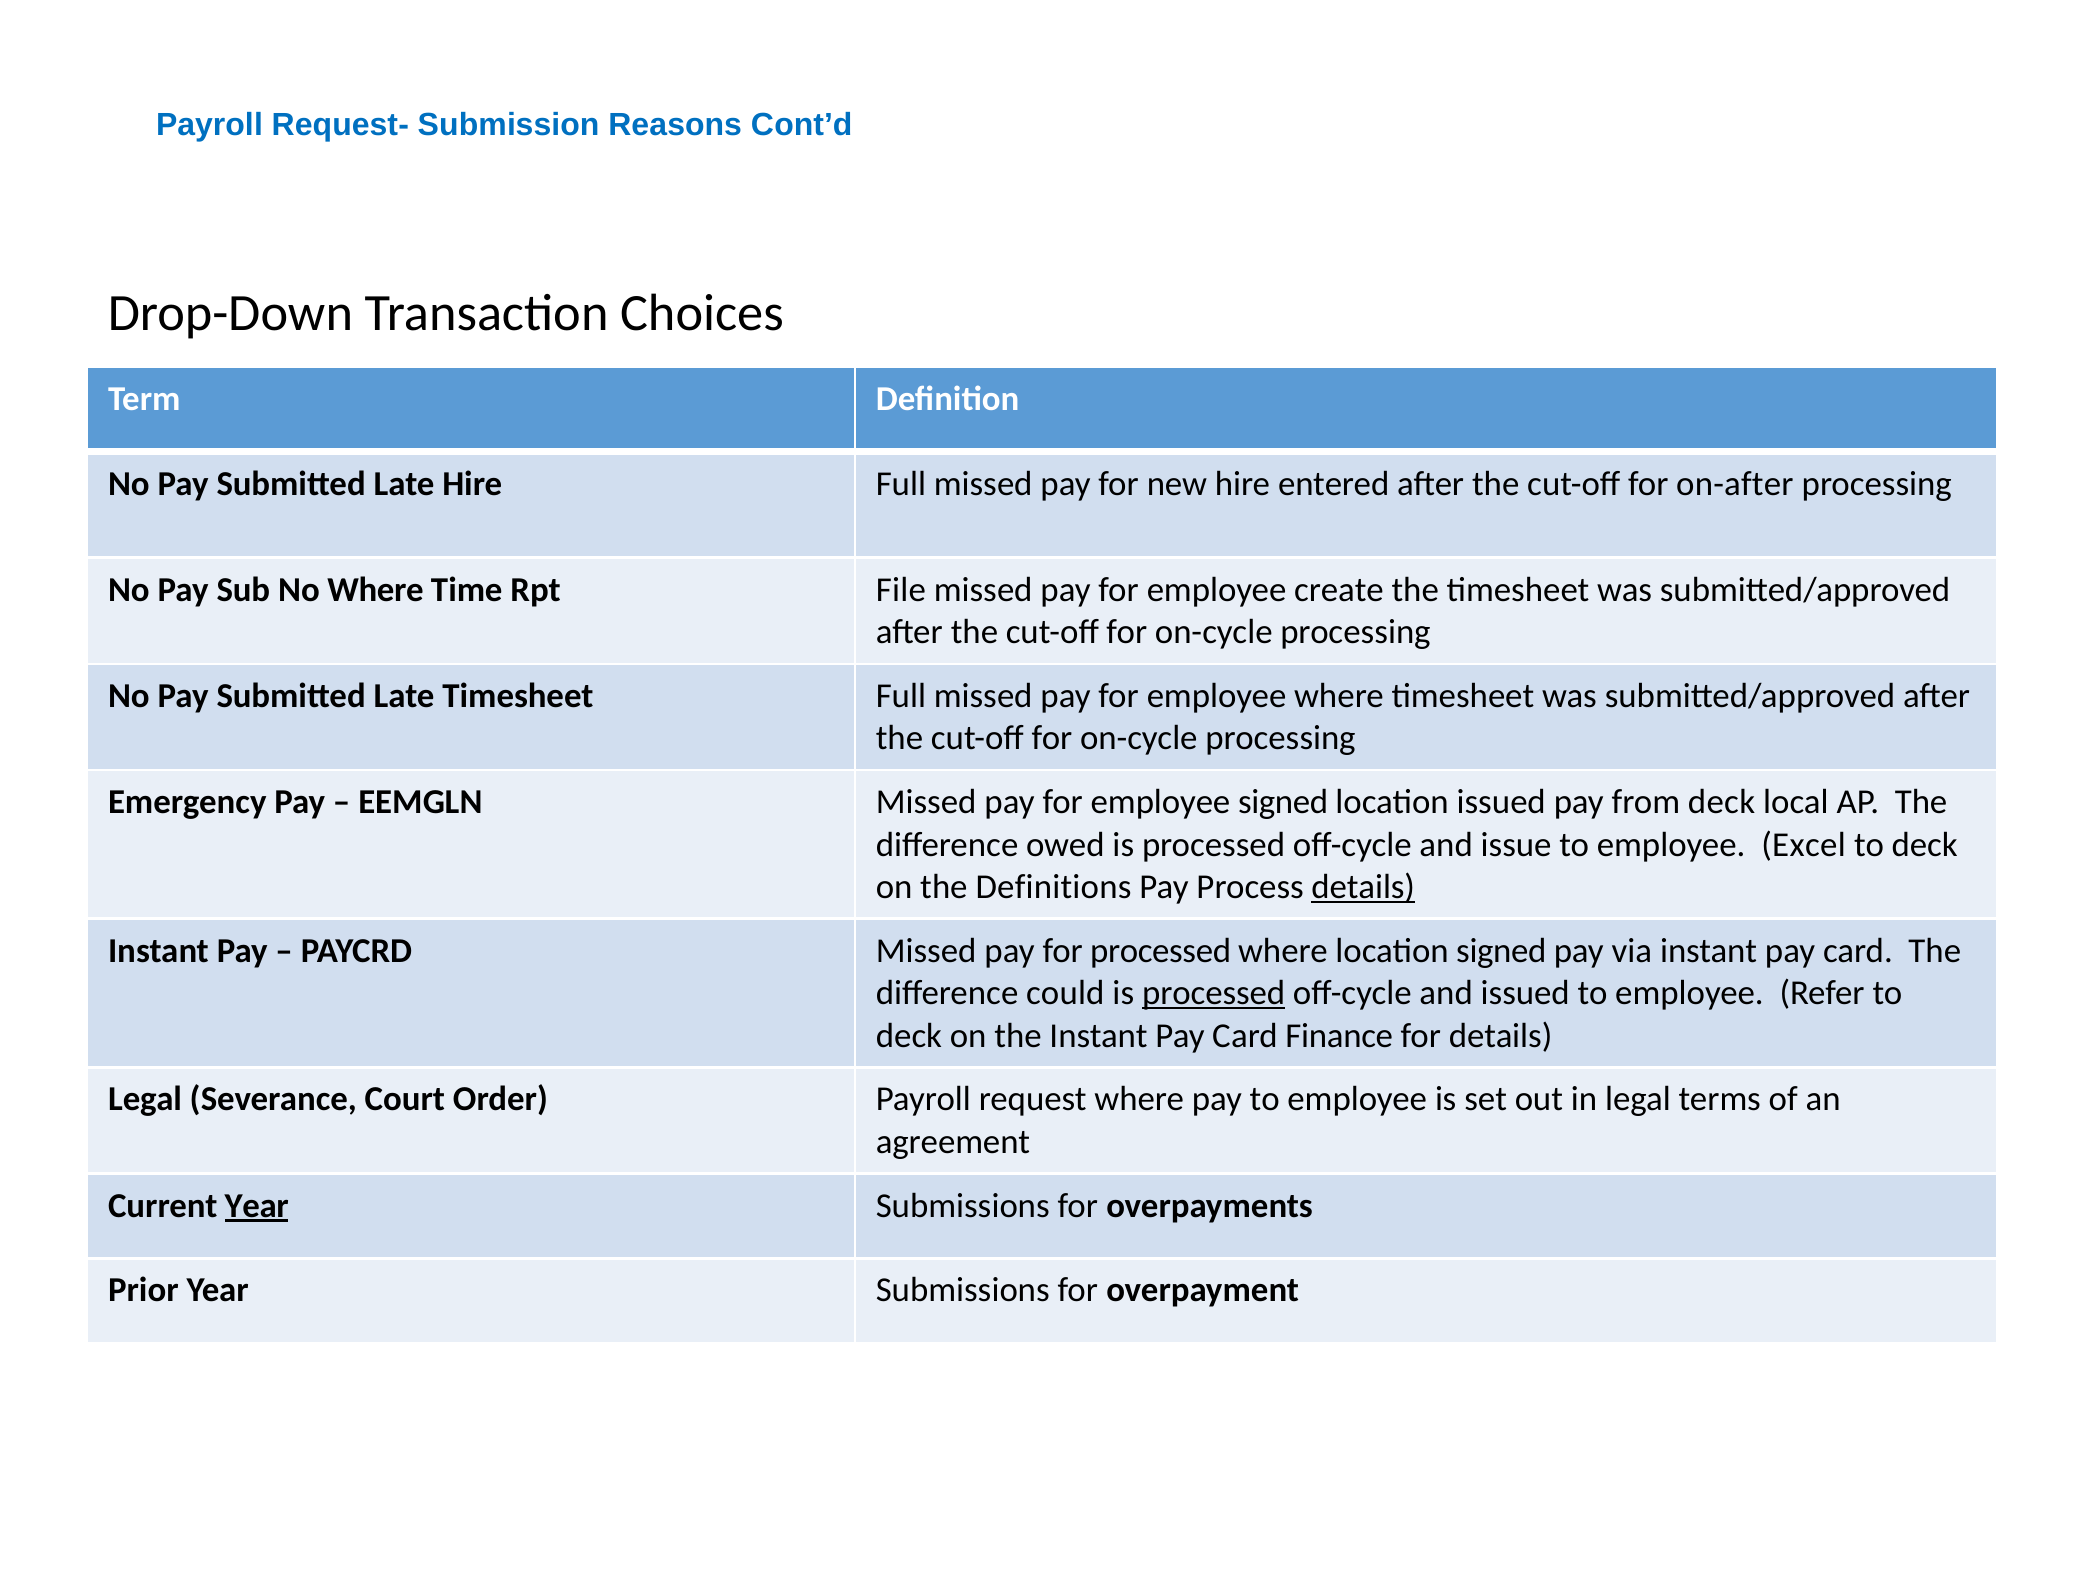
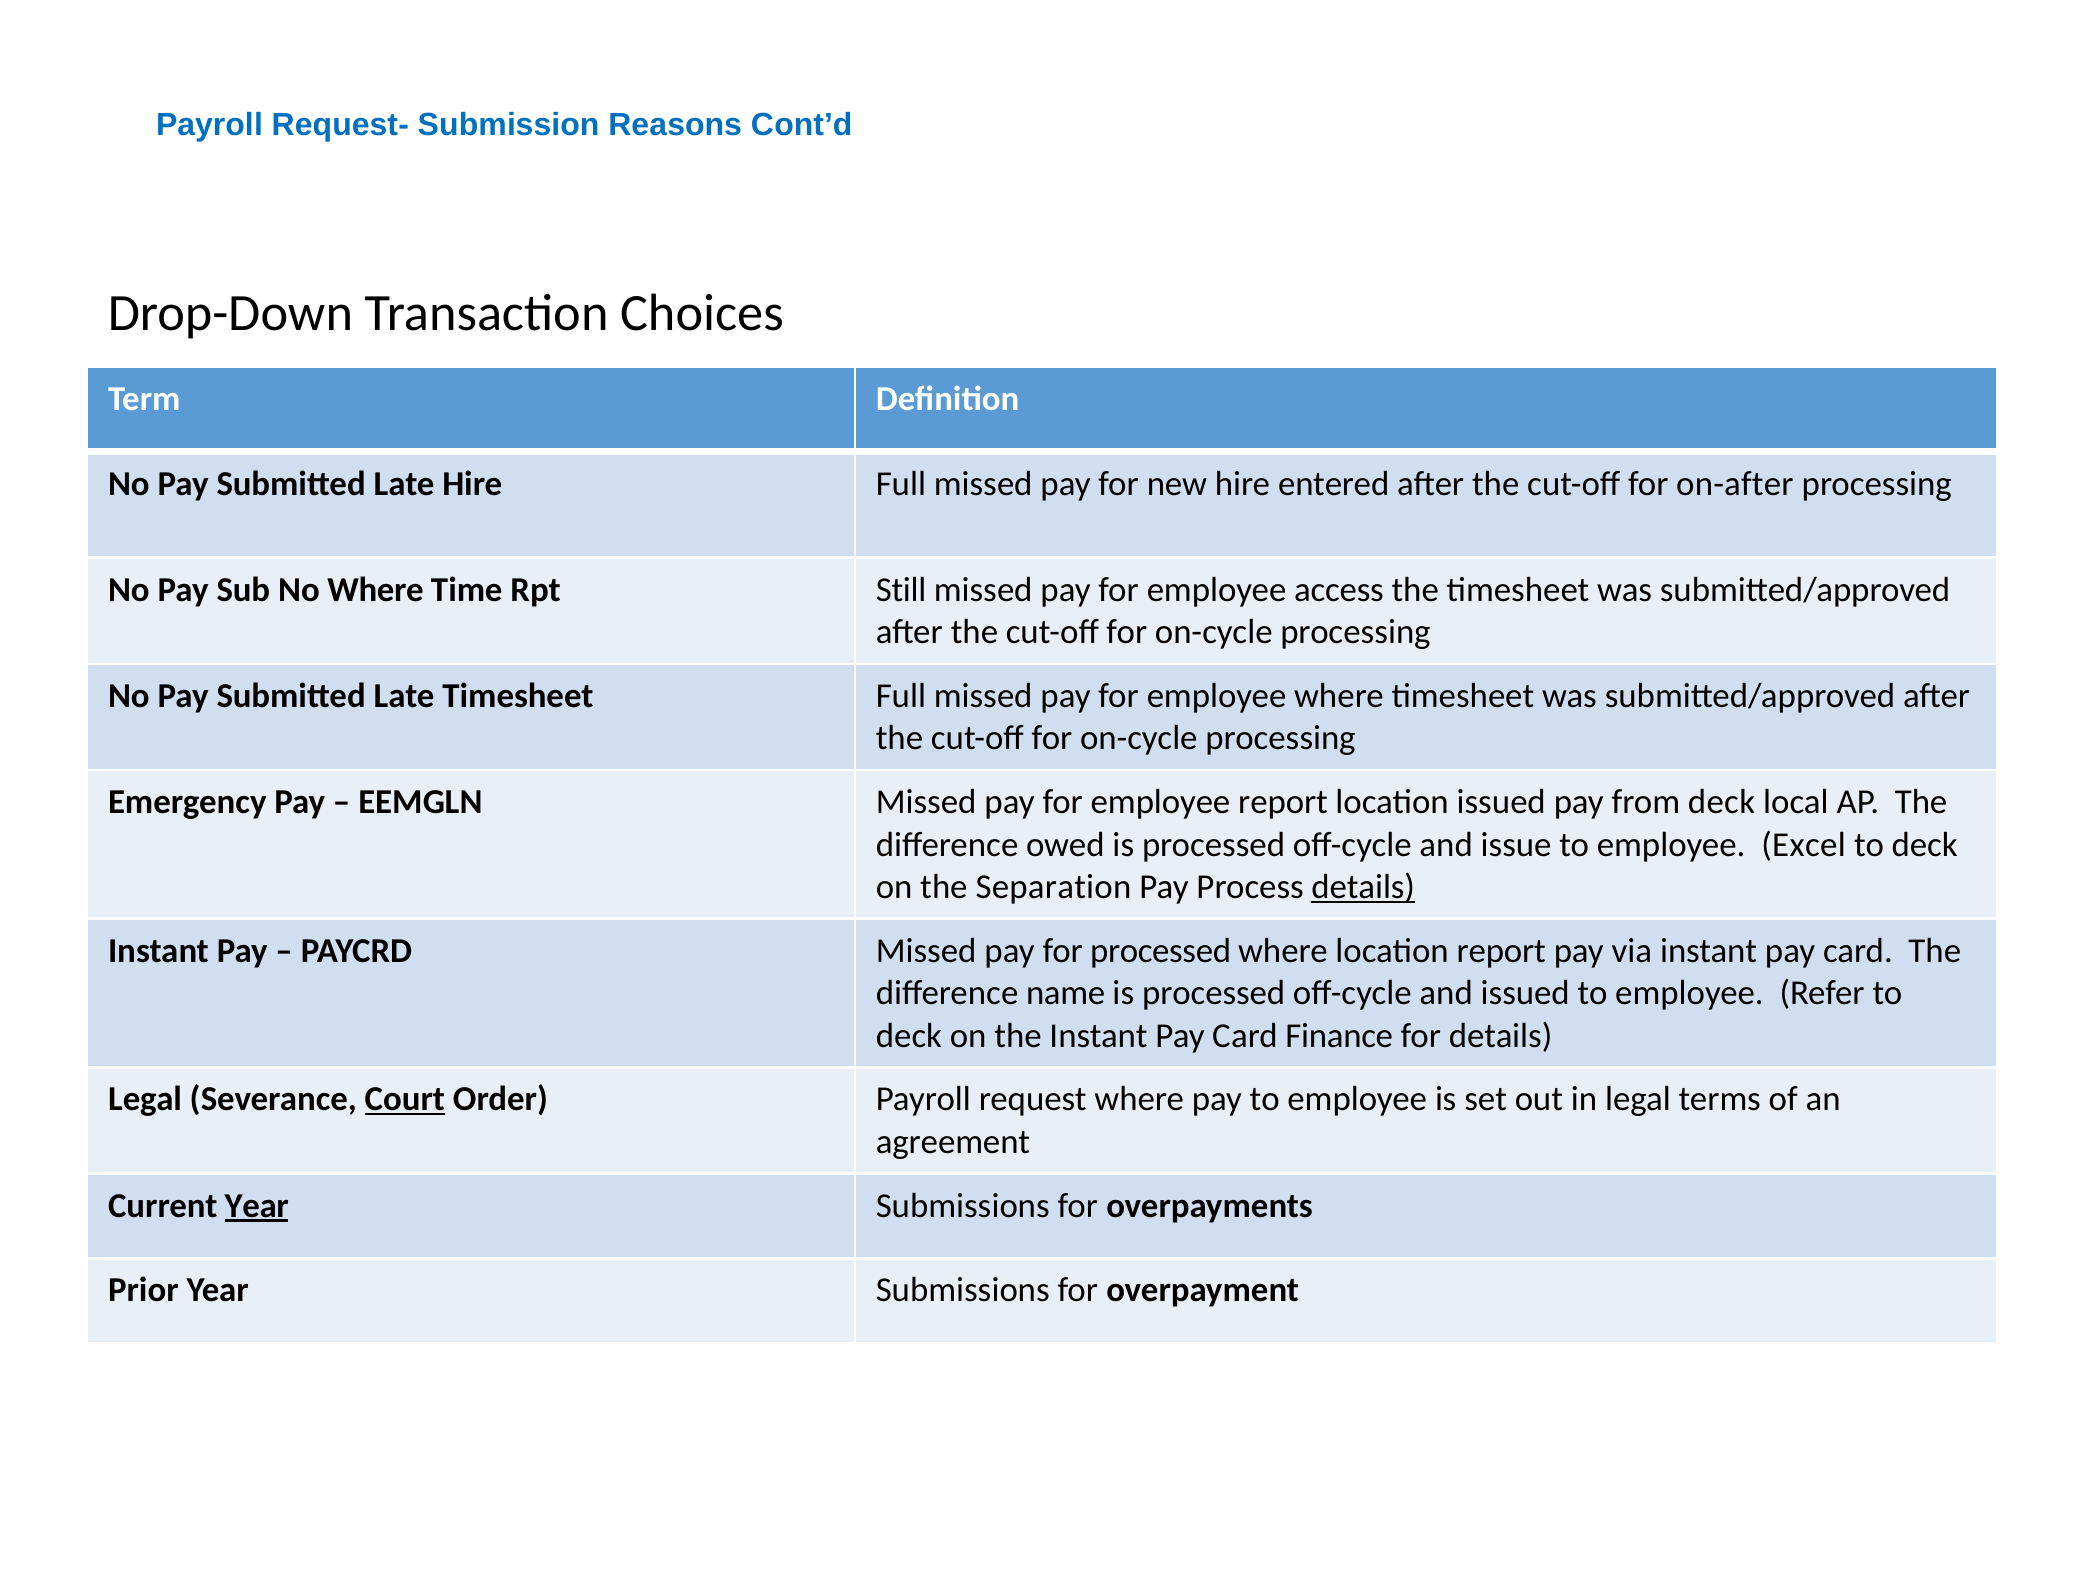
File: File -> Still
create: create -> access
employee signed: signed -> report
Definitions: Definitions -> Separation
location signed: signed -> report
could: could -> name
processed at (1214, 993) underline: present -> none
Court underline: none -> present
